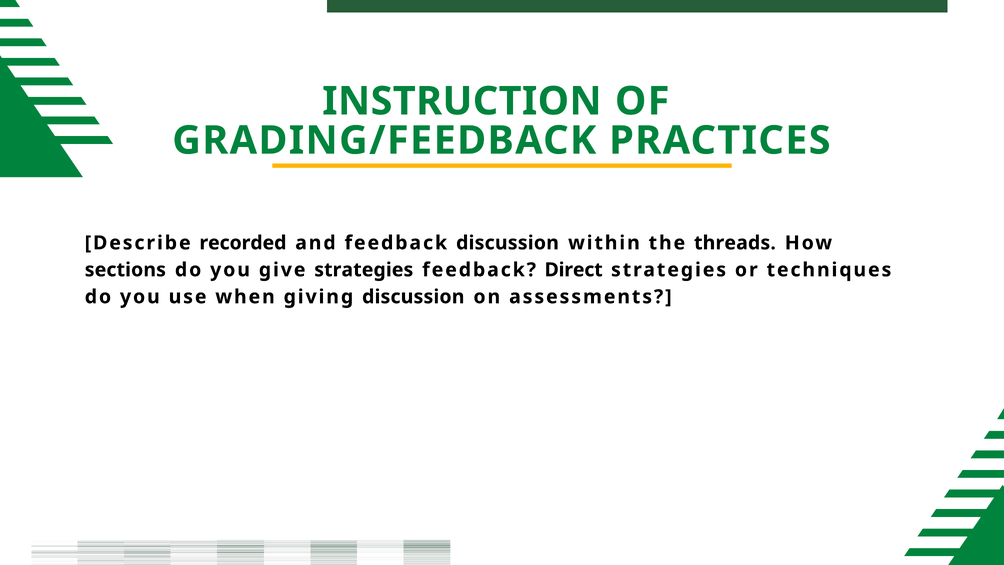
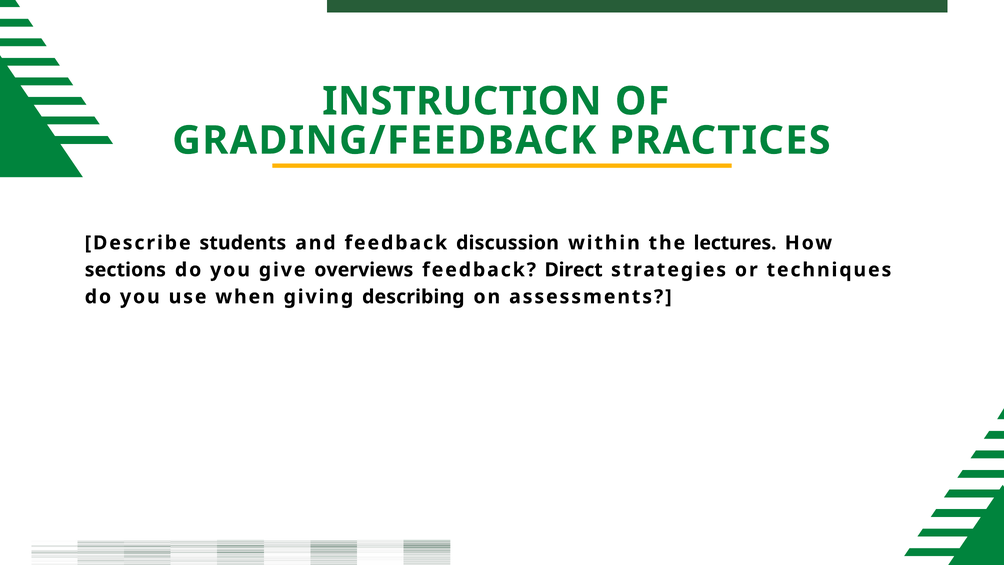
recorded: recorded -> students
threads: threads -> lectures
give strategies: strategies -> overviews
giving discussion: discussion -> describing
